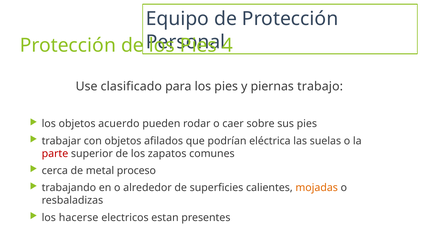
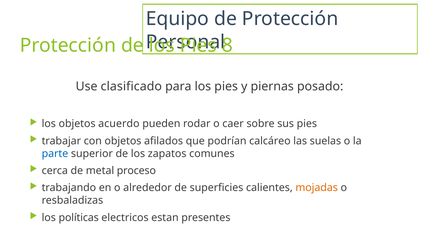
4: 4 -> 8
trabajo: trabajo -> posado
eléctrica: eléctrica -> calcáreo
parte colour: red -> blue
hacerse: hacerse -> políticas
